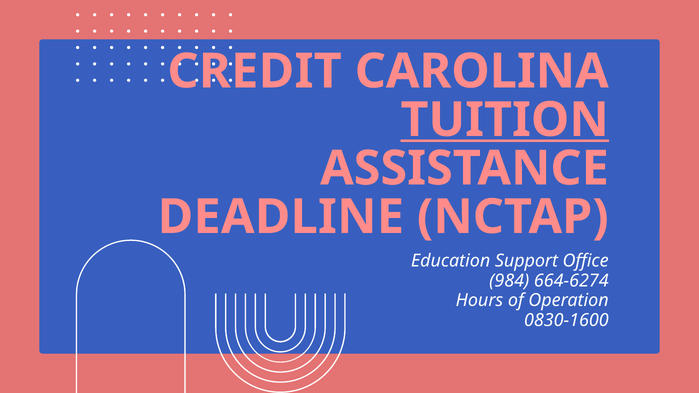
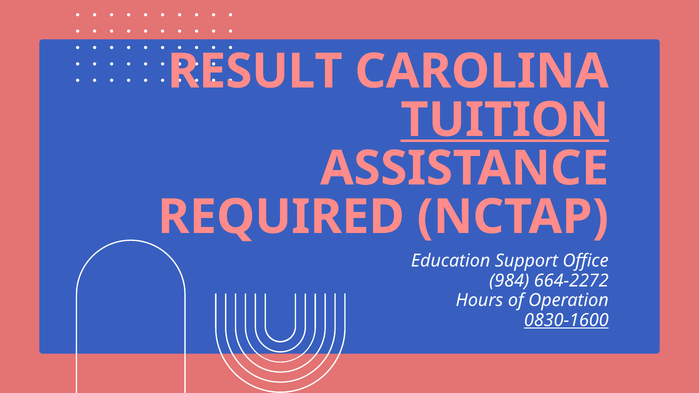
CREDIT: CREDIT -> RESULT
DEADLINE: DEADLINE -> REQUIRED
664-6274: 664-6274 -> 664-2272
0830-1600 underline: none -> present
